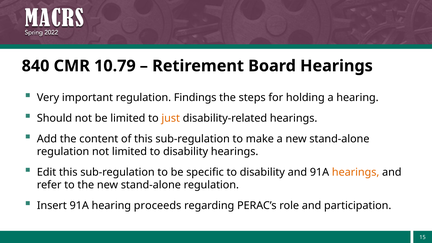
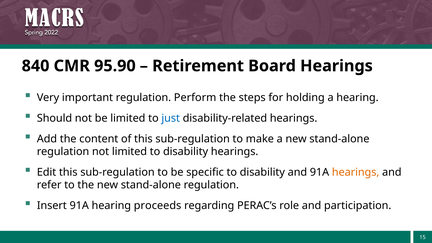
10.79: 10.79 -> 95.90
Findings: Findings -> Perform
just colour: orange -> blue
